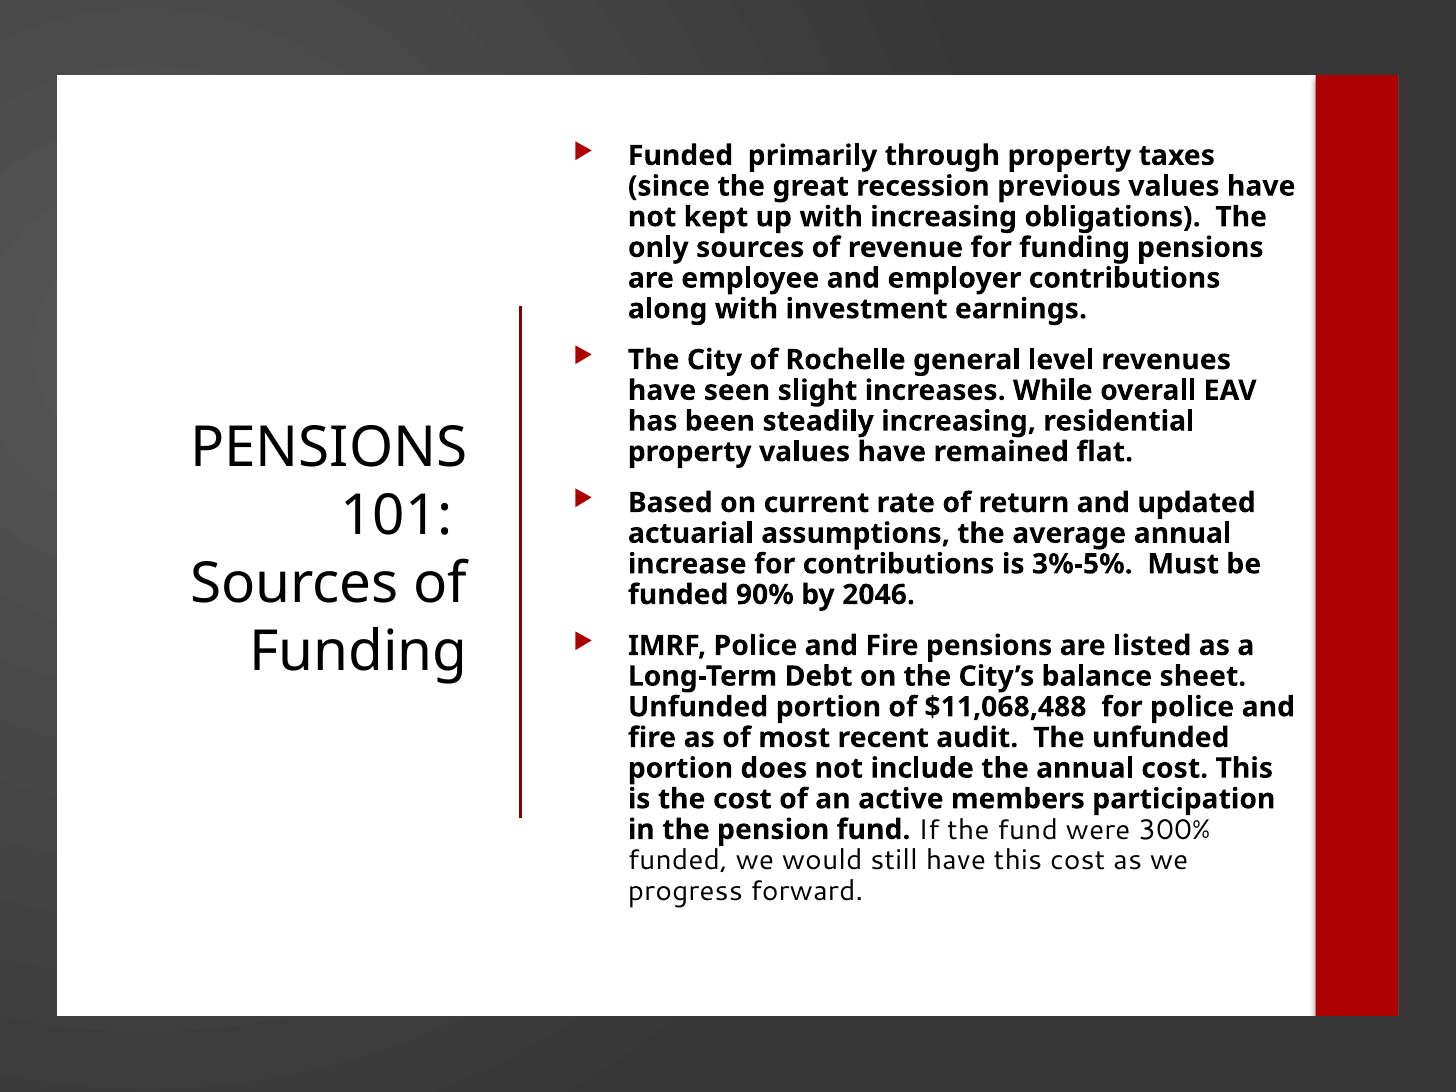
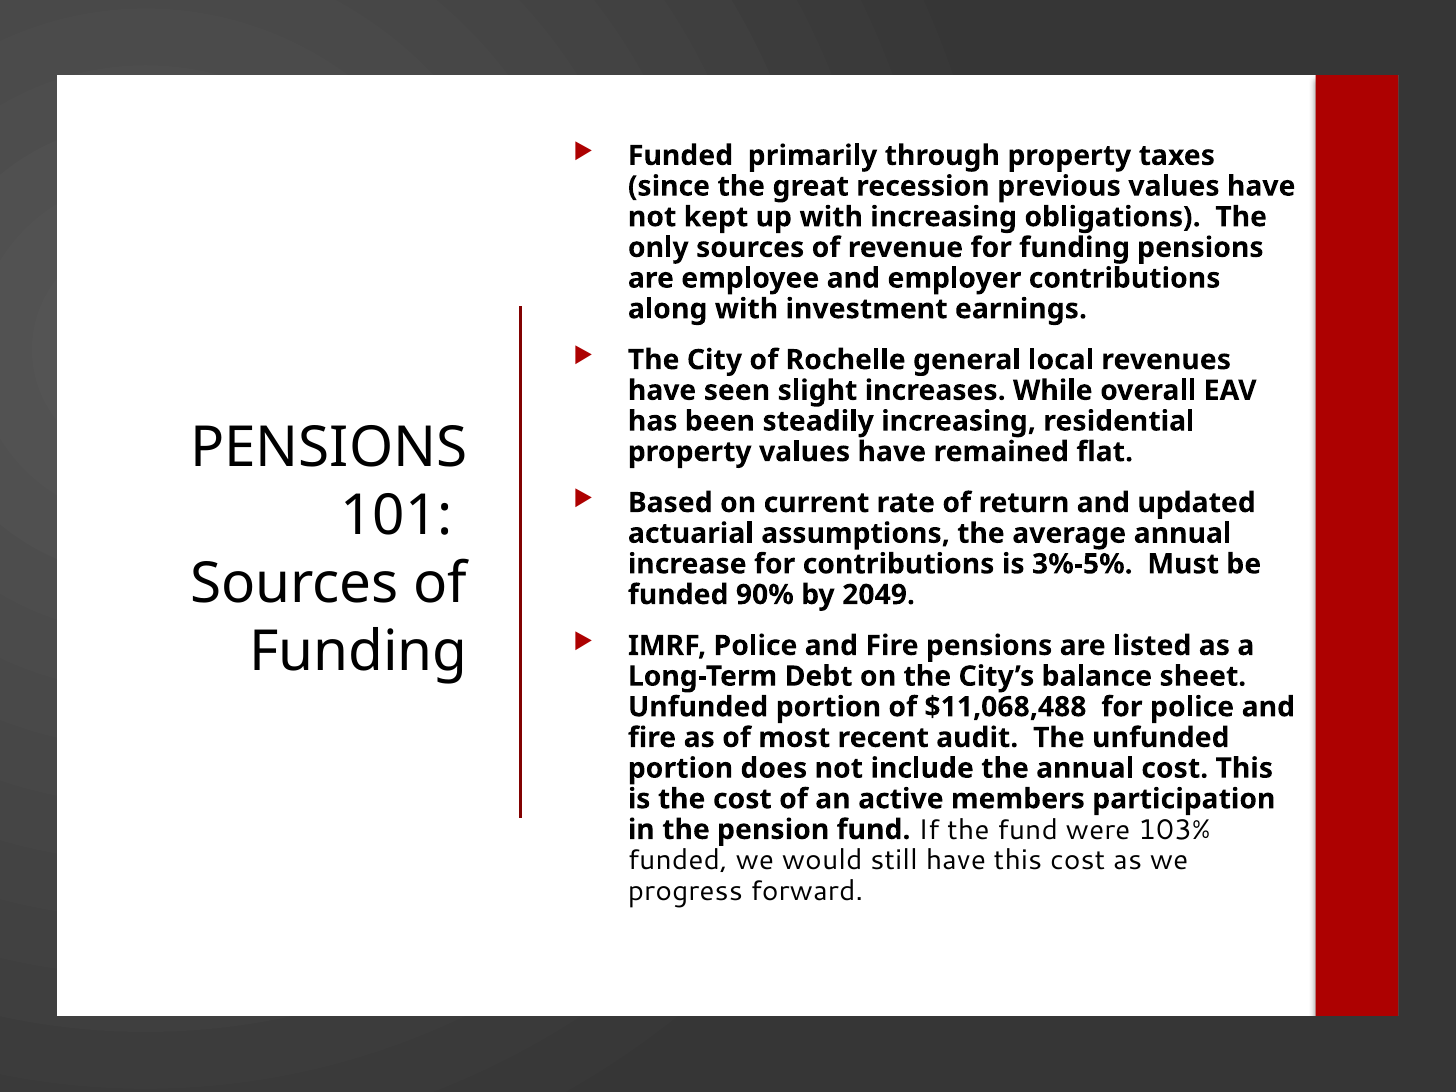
level: level -> local
2046: 2046 -> 2049
300%: 300% -> 103%
